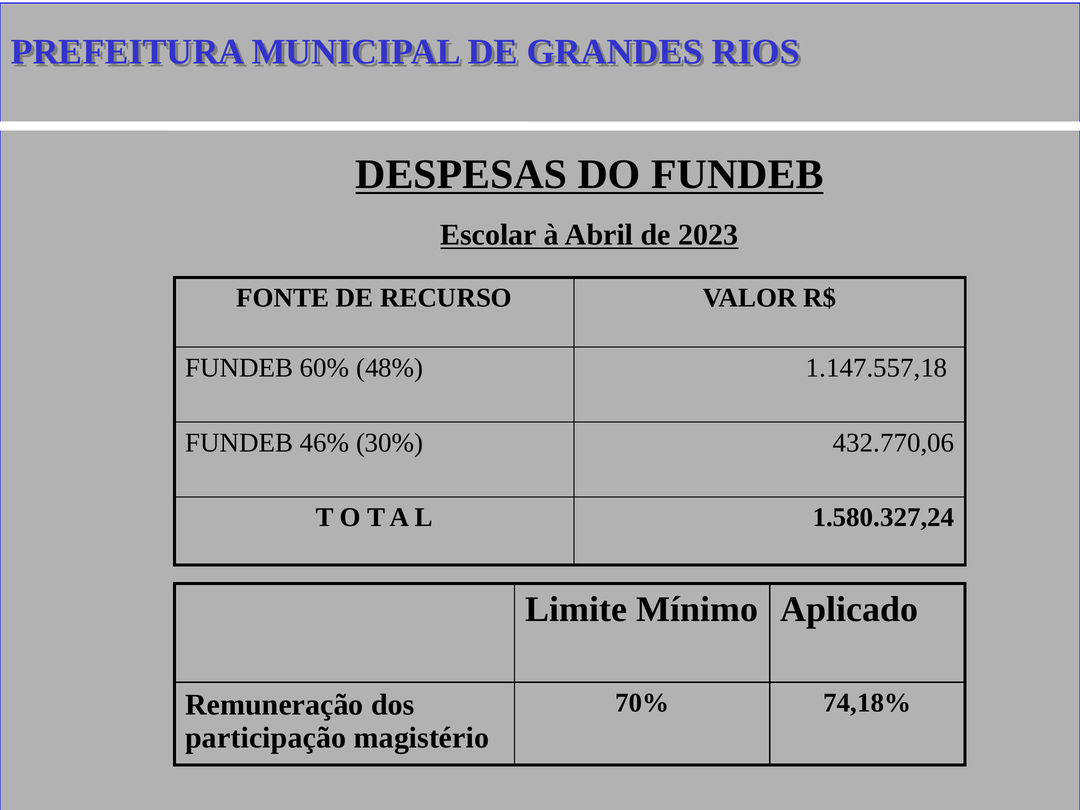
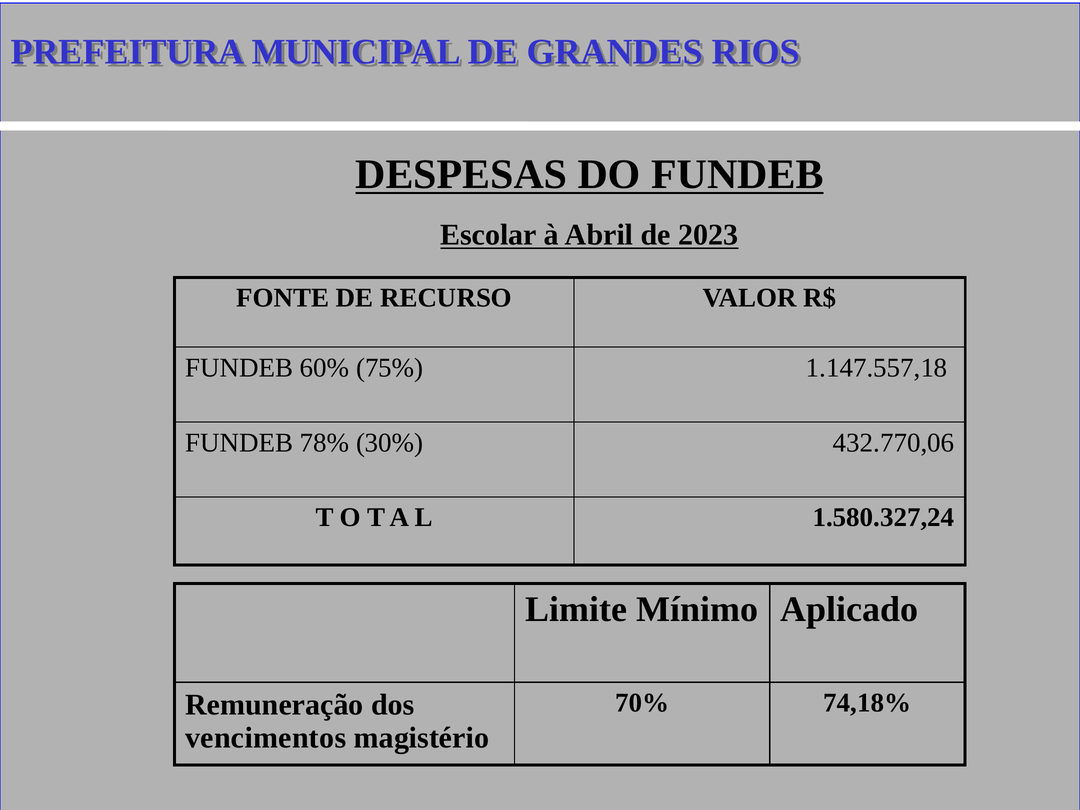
48%: 48% -> 75%
46%: 46% -> 78%
participação: participação -> vencimentos
